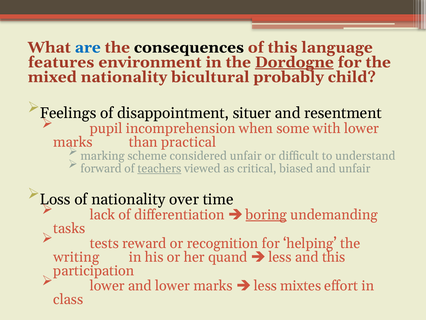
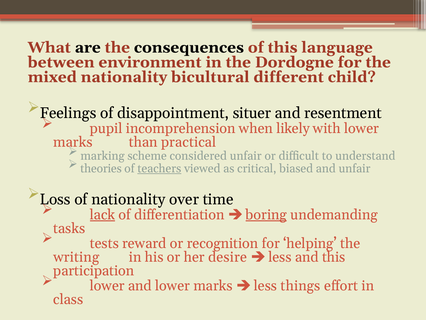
are colour: blue -> black
features: features -> between
Dordogne underline: present -> none
probably: probably -> different
some: some -> likely
forward: forward -> theories
lack underline: none -> present
quand: quand -> desire
mixtes: mixtes -> things
